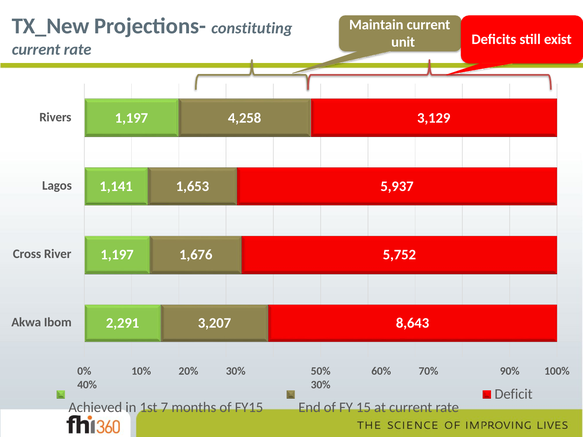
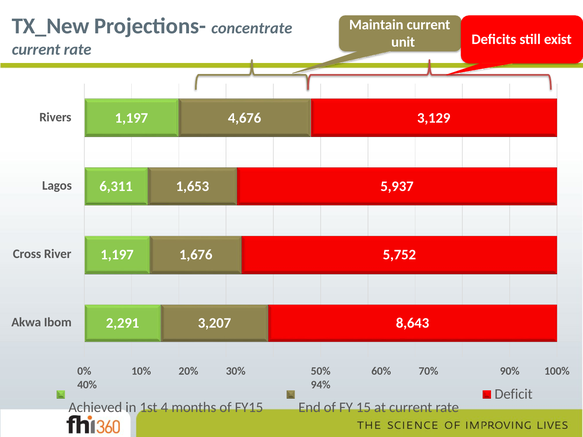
constituting: constituting -> concentrate
4,258: 4,258 -> 4,676
1,141: 1,141 -> 6,311
30% at (321, 385): 30% -> 94%
7: 7 -> 4
